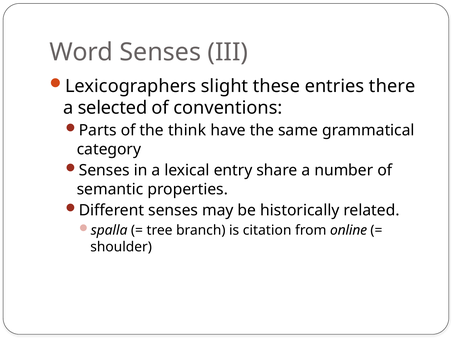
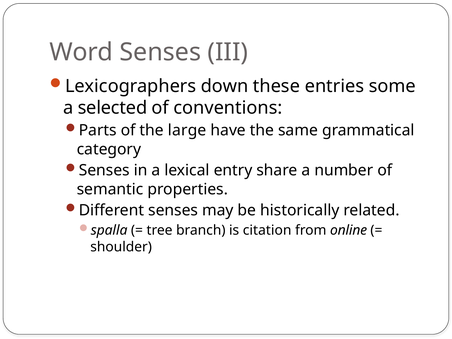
slight: slight -> down
there: there -> some
think: think -> large
